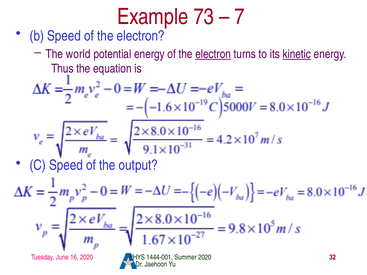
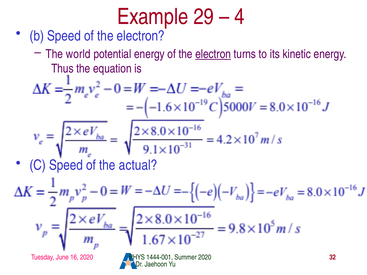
73: 73 -> 29
7: 7 -> 4
kinetic underline: present -> none
output: output -> actual
